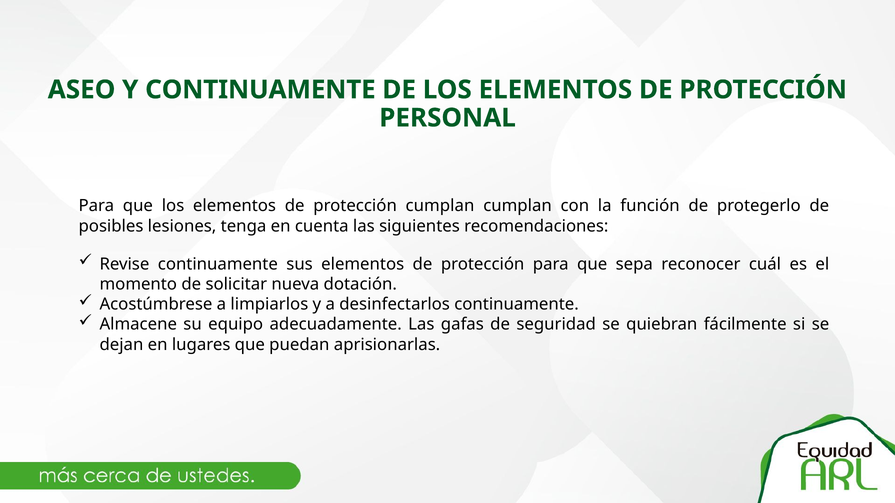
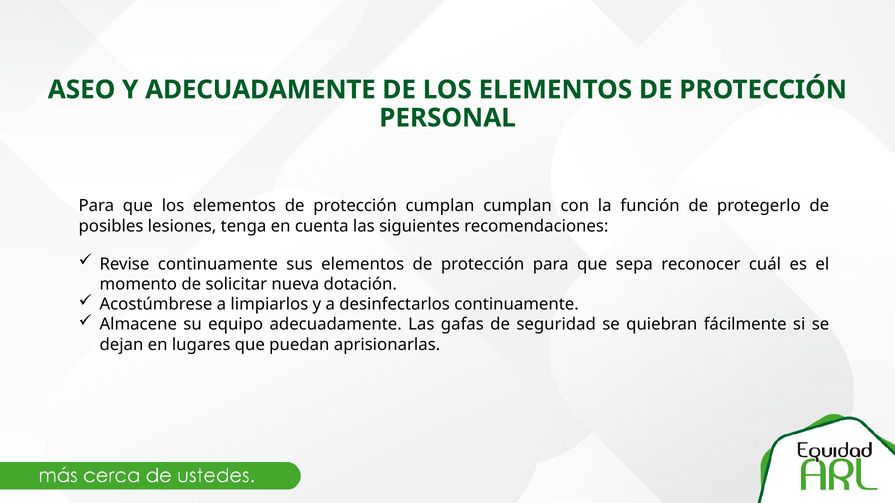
Y CONTINUAMENTE: CONTINUAMENTE -> ADECUADAMENTE
